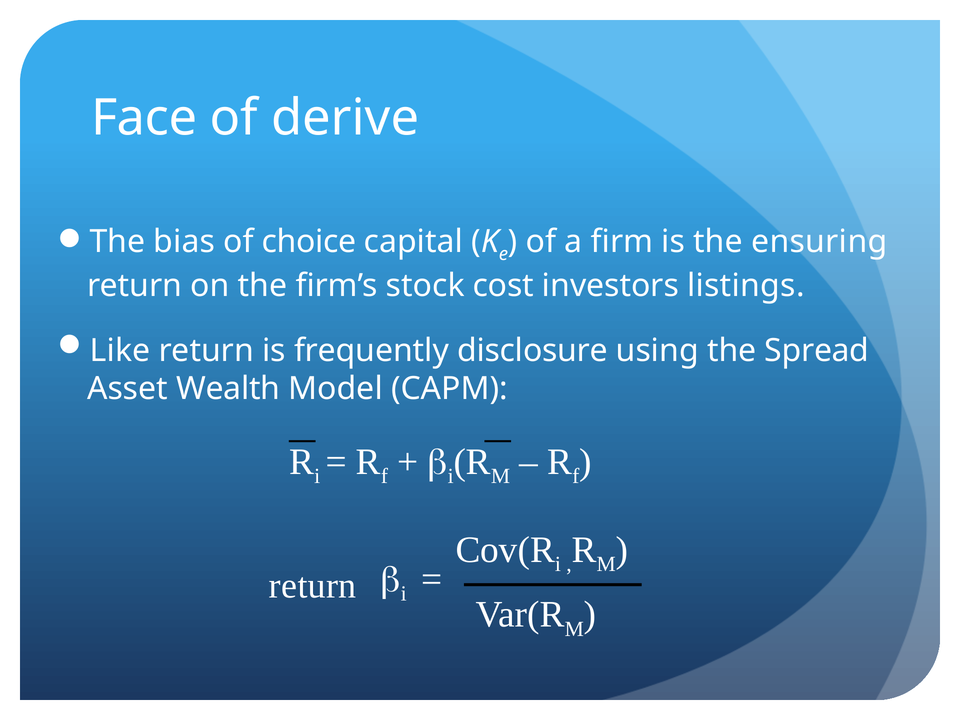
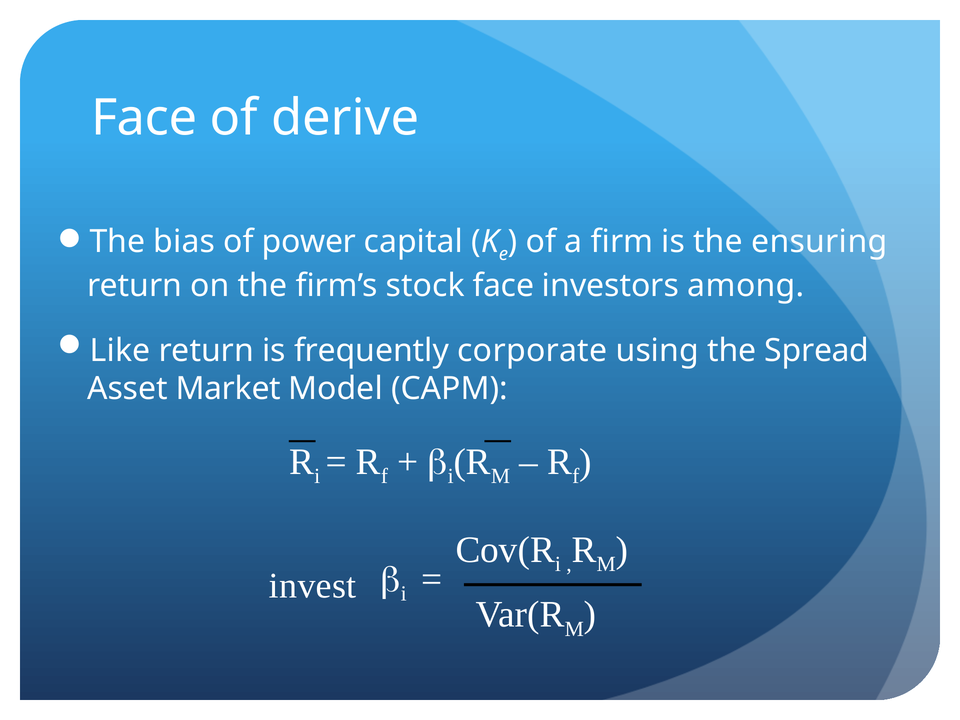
choice: choice -> power
stock cost: cost -> face
listings: listings -> among
disclosure: disclosure -> corporate
Wealth: Wealth -> Market
return at (313, 586): return -> invest
